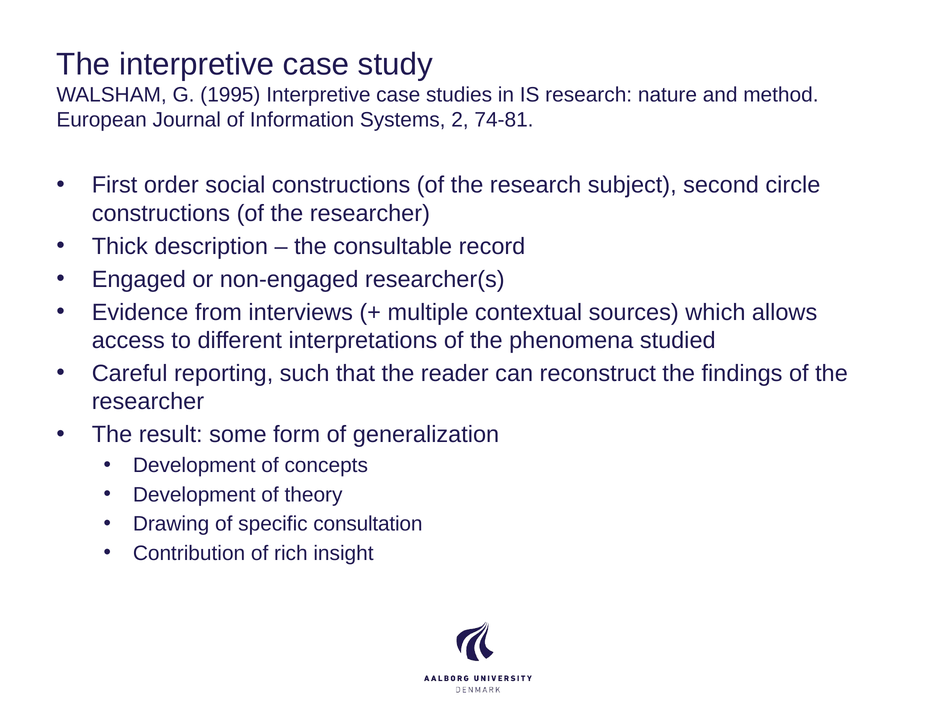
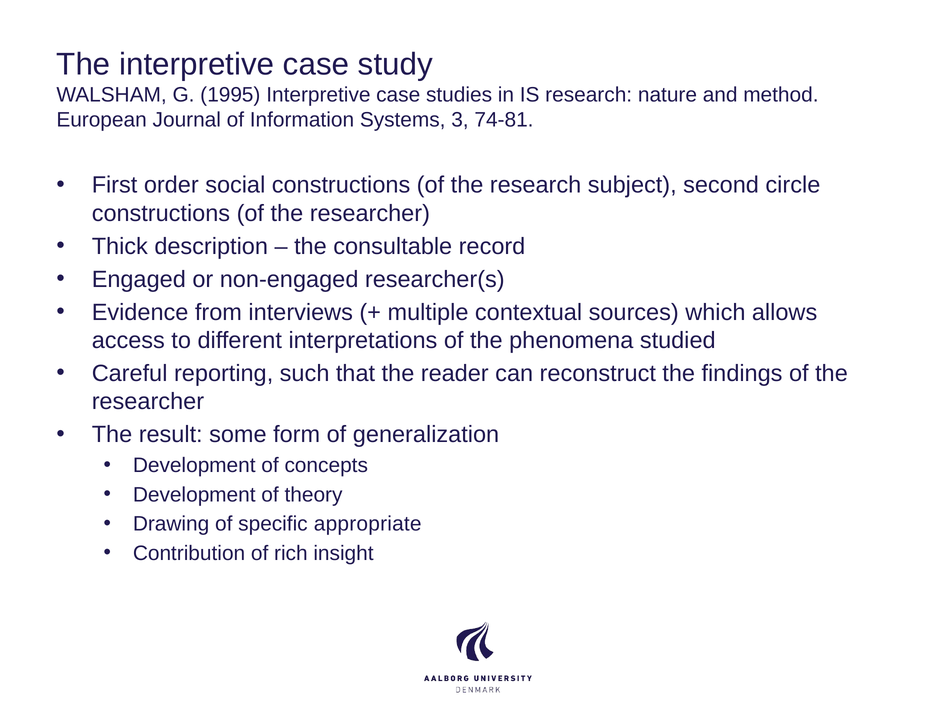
2: 2 -> 3
consultation: consultation -> appropriate
